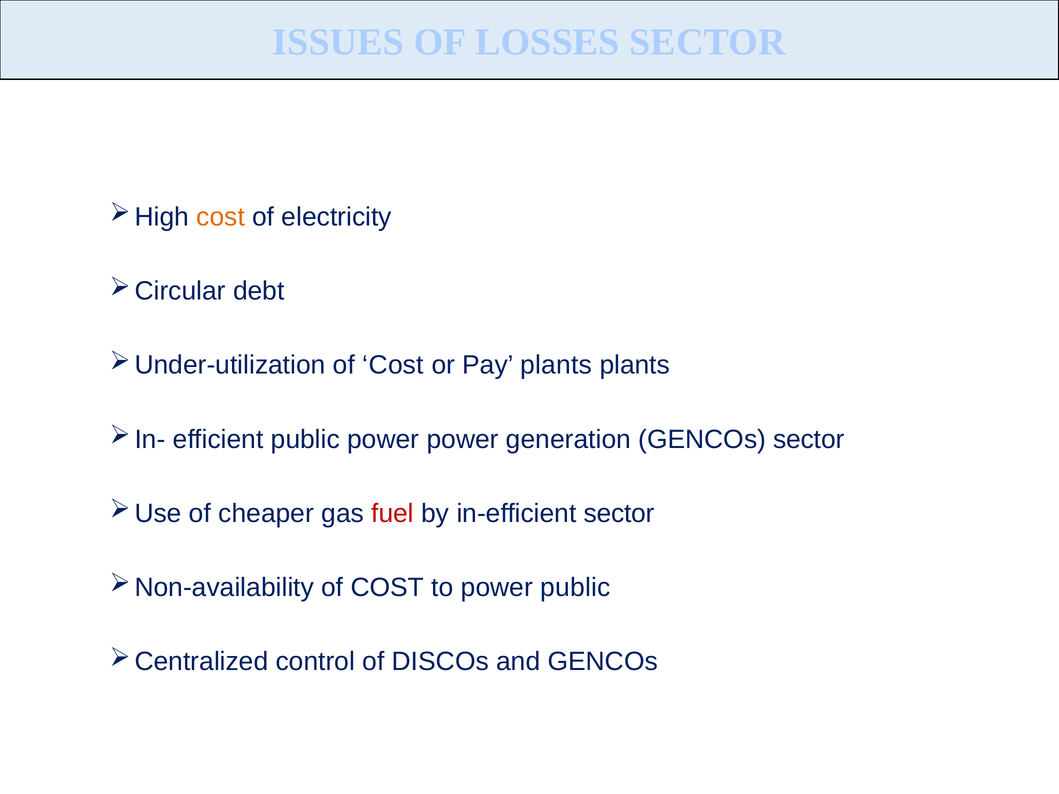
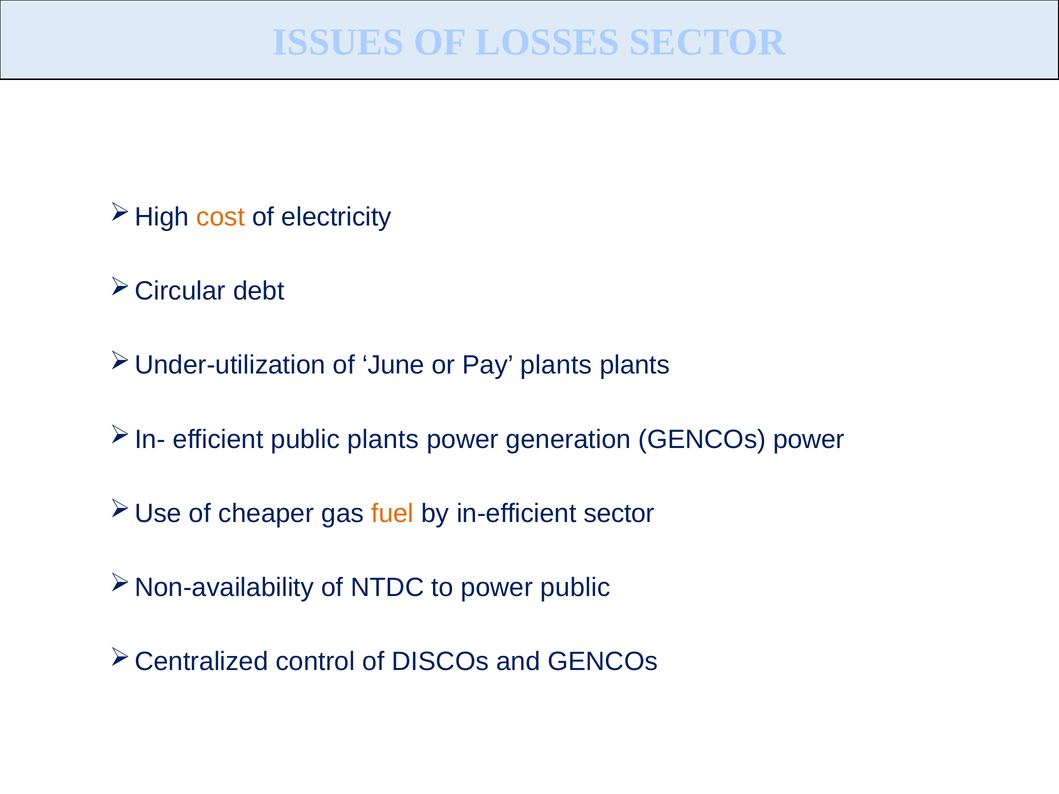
Cost at (393, 365): Cost -> June
public power: power -> plants
GENCOs sector: sector -> power
fuel colour: red -> orange
COST at (387, 588): COST -> NTDC
